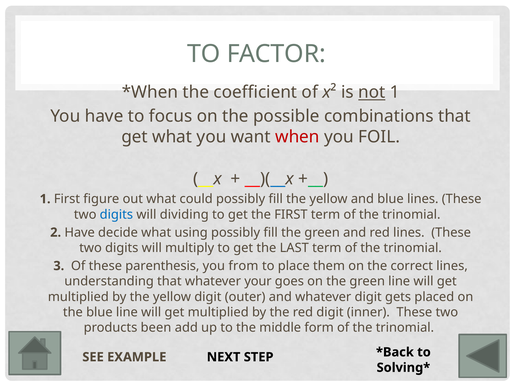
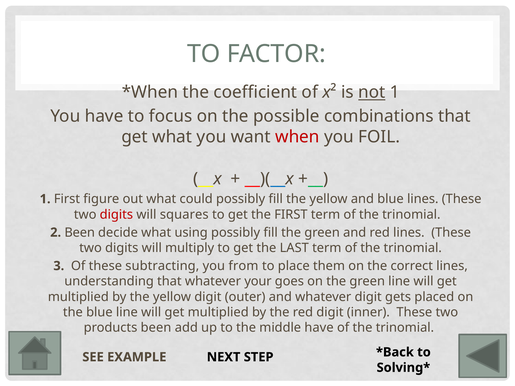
digits at (116, 215) colour: blue -> red
dividing: dividing -> squares
2 Have: Have -> Been
parenthesis: parenthesis -> subtracting
middle form: form -> have
